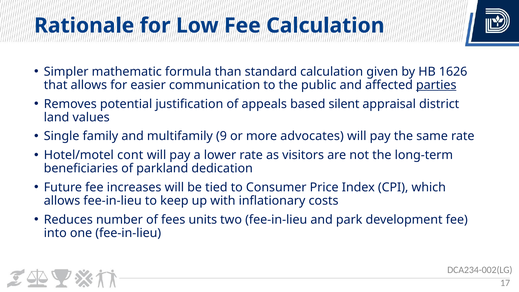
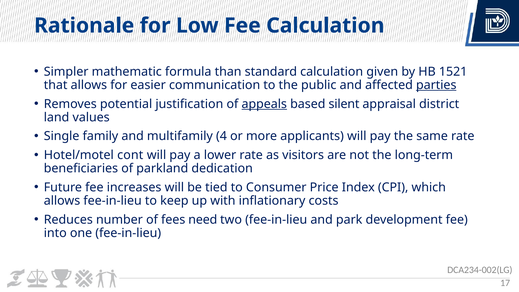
1626: 1626 -> 1521
appeals underline: none -> present
9: 9 -> 4
advocates: advocates -> applicants
units: units -> need
